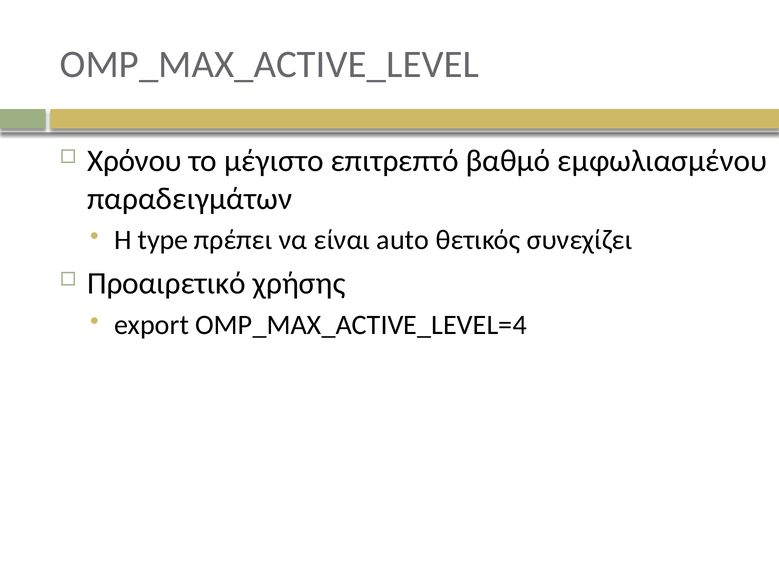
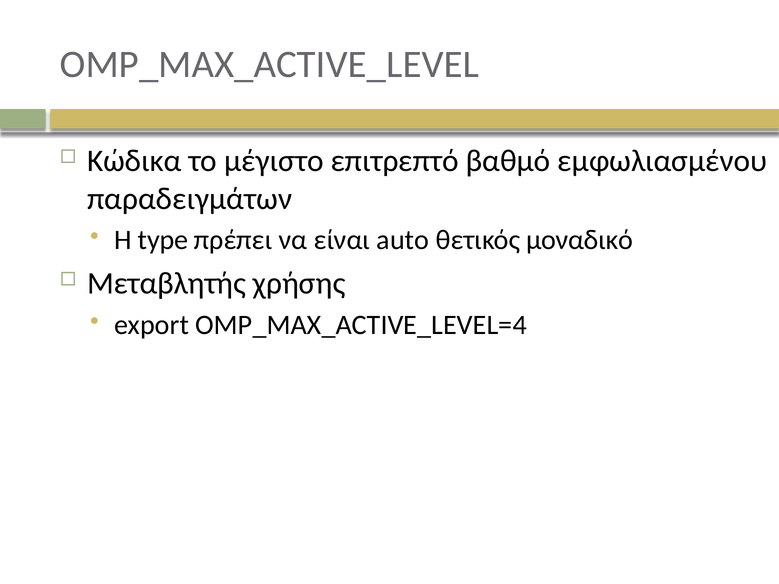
Χρόνου: Χρόνου -> Κώδικα
συνεχίζει: συνεχίζει -> μοναδικό
Προαιρετικό: Προαιρετικό -> Μεταβλητής
